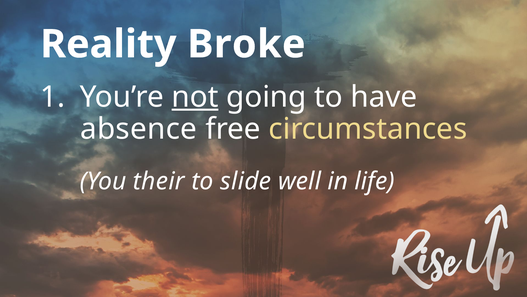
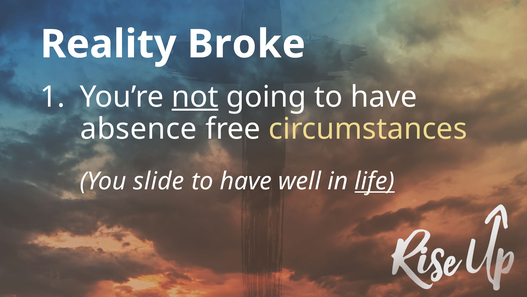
their: their -> slide
slide at (246, 181): slide -> have
life underline: none -> present
